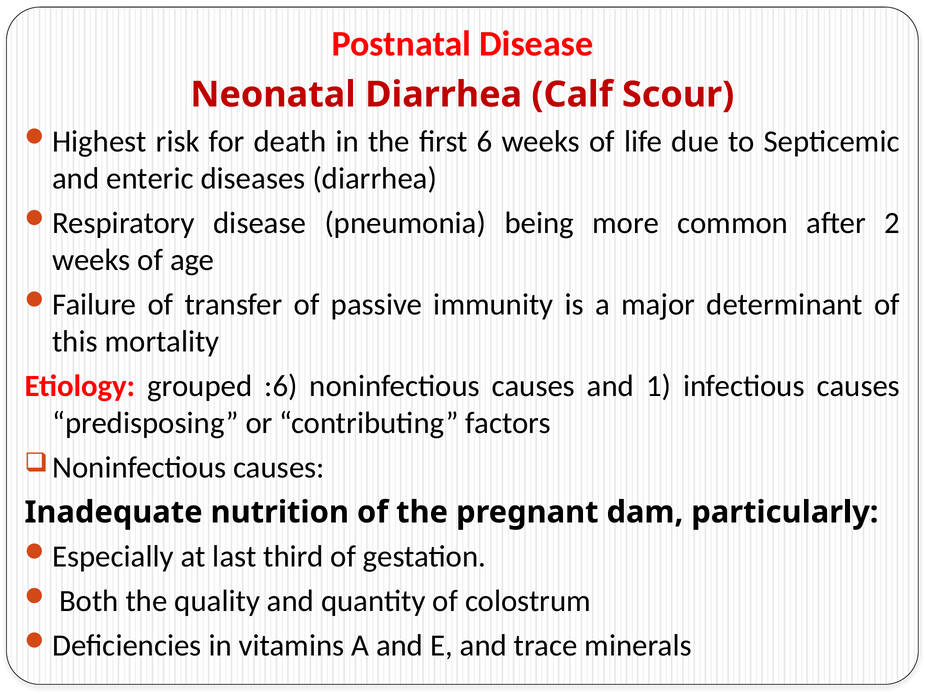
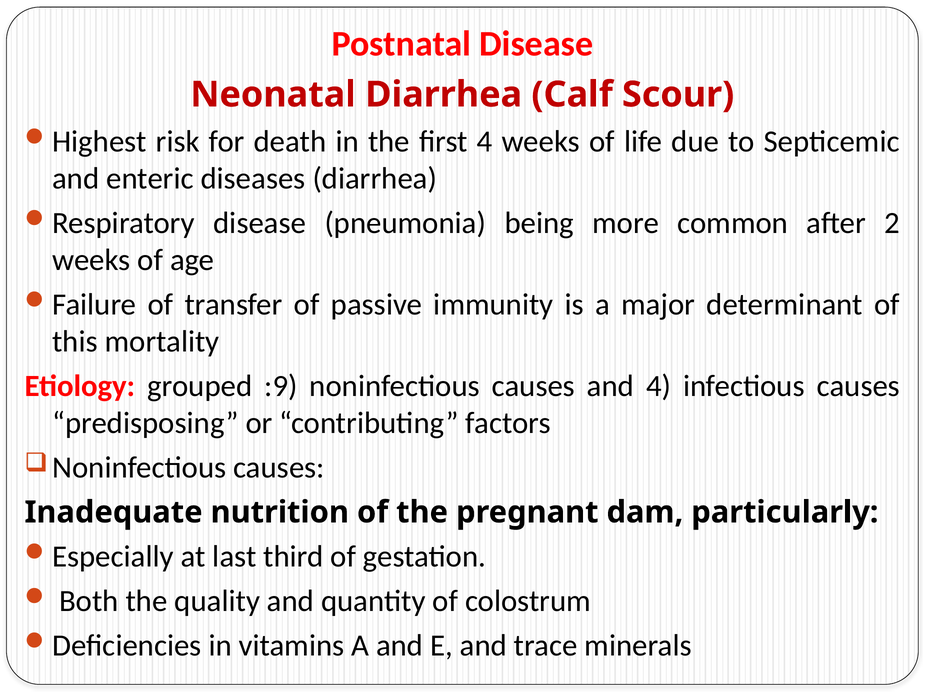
first 6: 6 -> 4
:6: :6 -> :9
and 1: 1 -> 4
